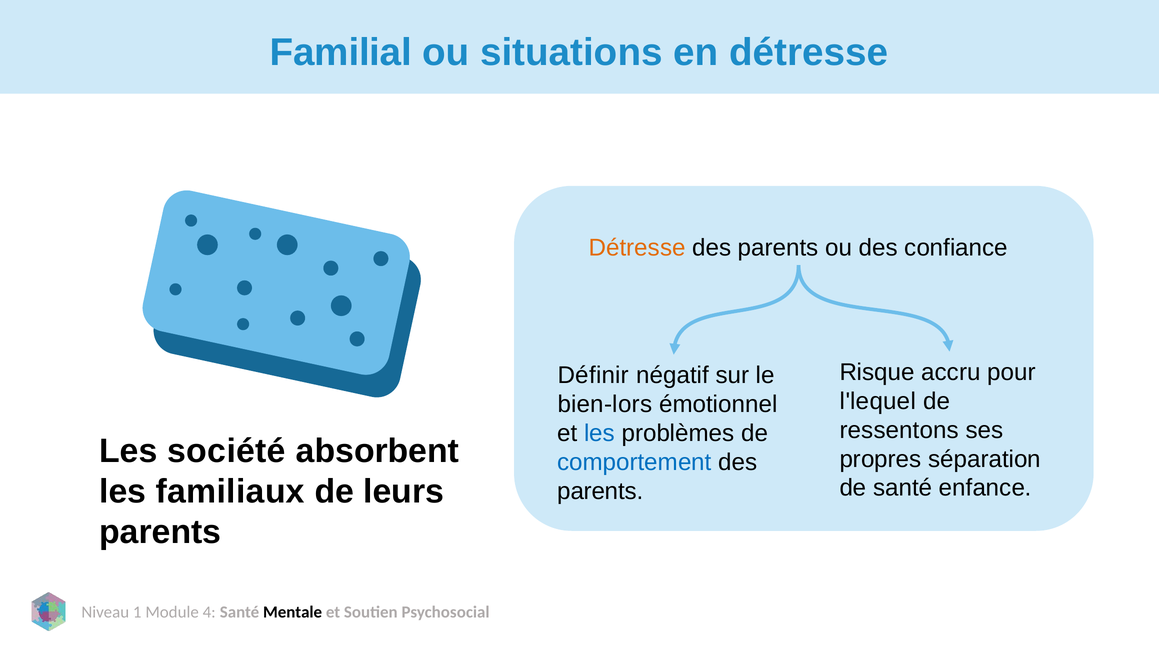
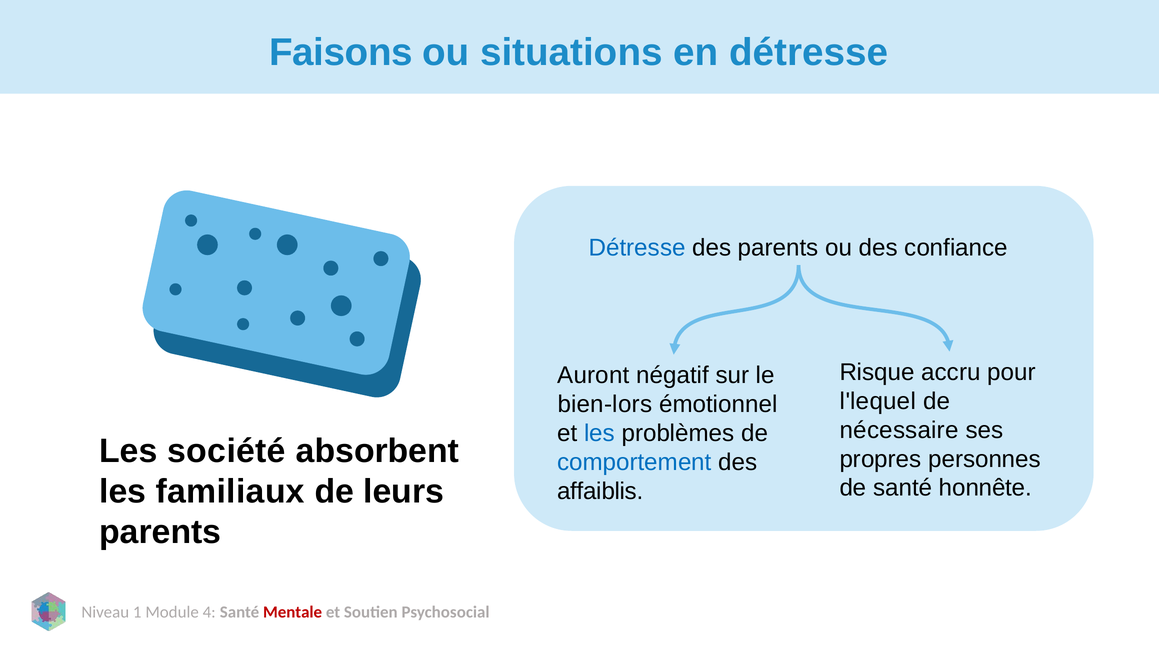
Familial: Familial -> Faisons
Détresse at (637, 248) colour: orange -> blue
Définir: Définir -> Auront
ressentons: ressentons -> nécessaire
séparation: séparation -> personnes
enfance: enfance -> honnête
parents at (600, 491): parents -> affaiblis
Mentale colour: black -> red
